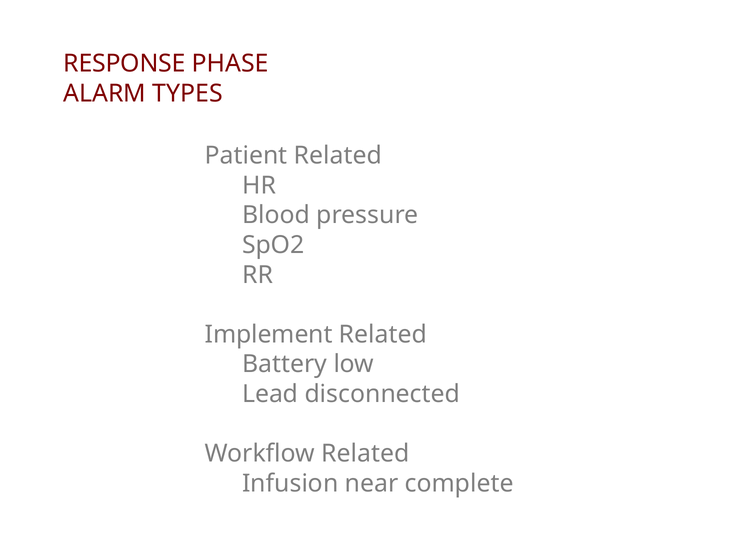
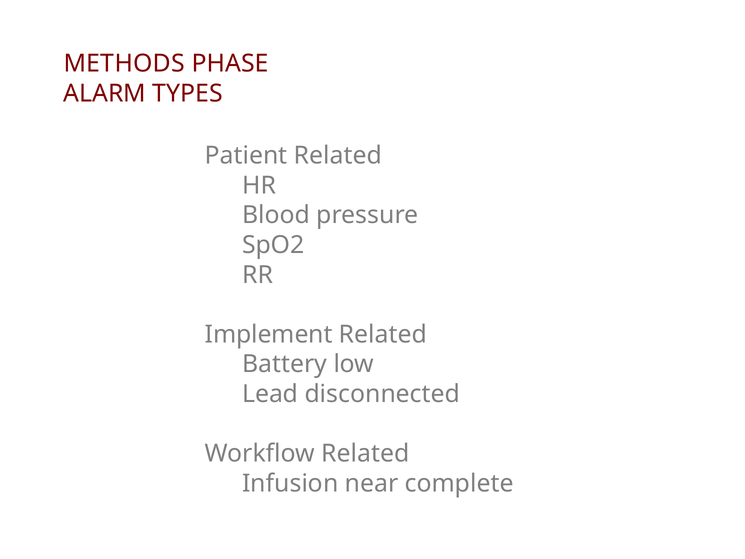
RESPONSE: RESPONSE -> METHODS
